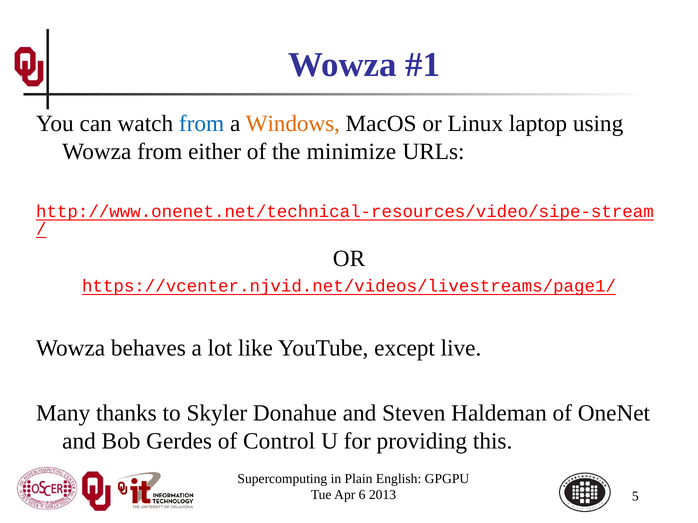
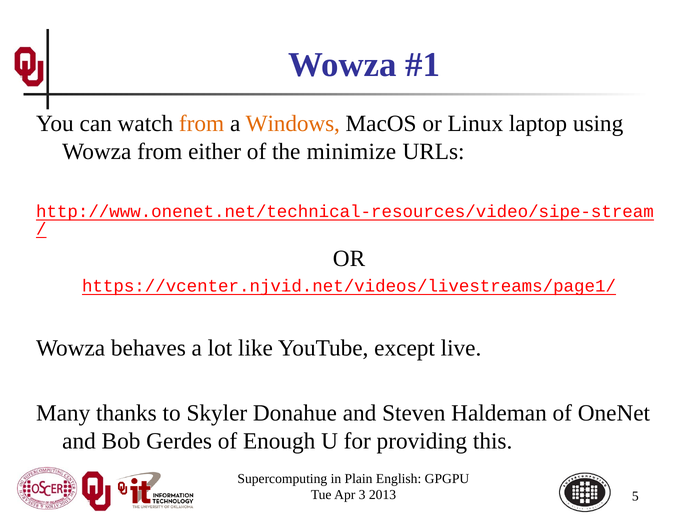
from at (202, 124) colour: blue -> orange
Control: Control -> Enough
6: 6 -> 3
